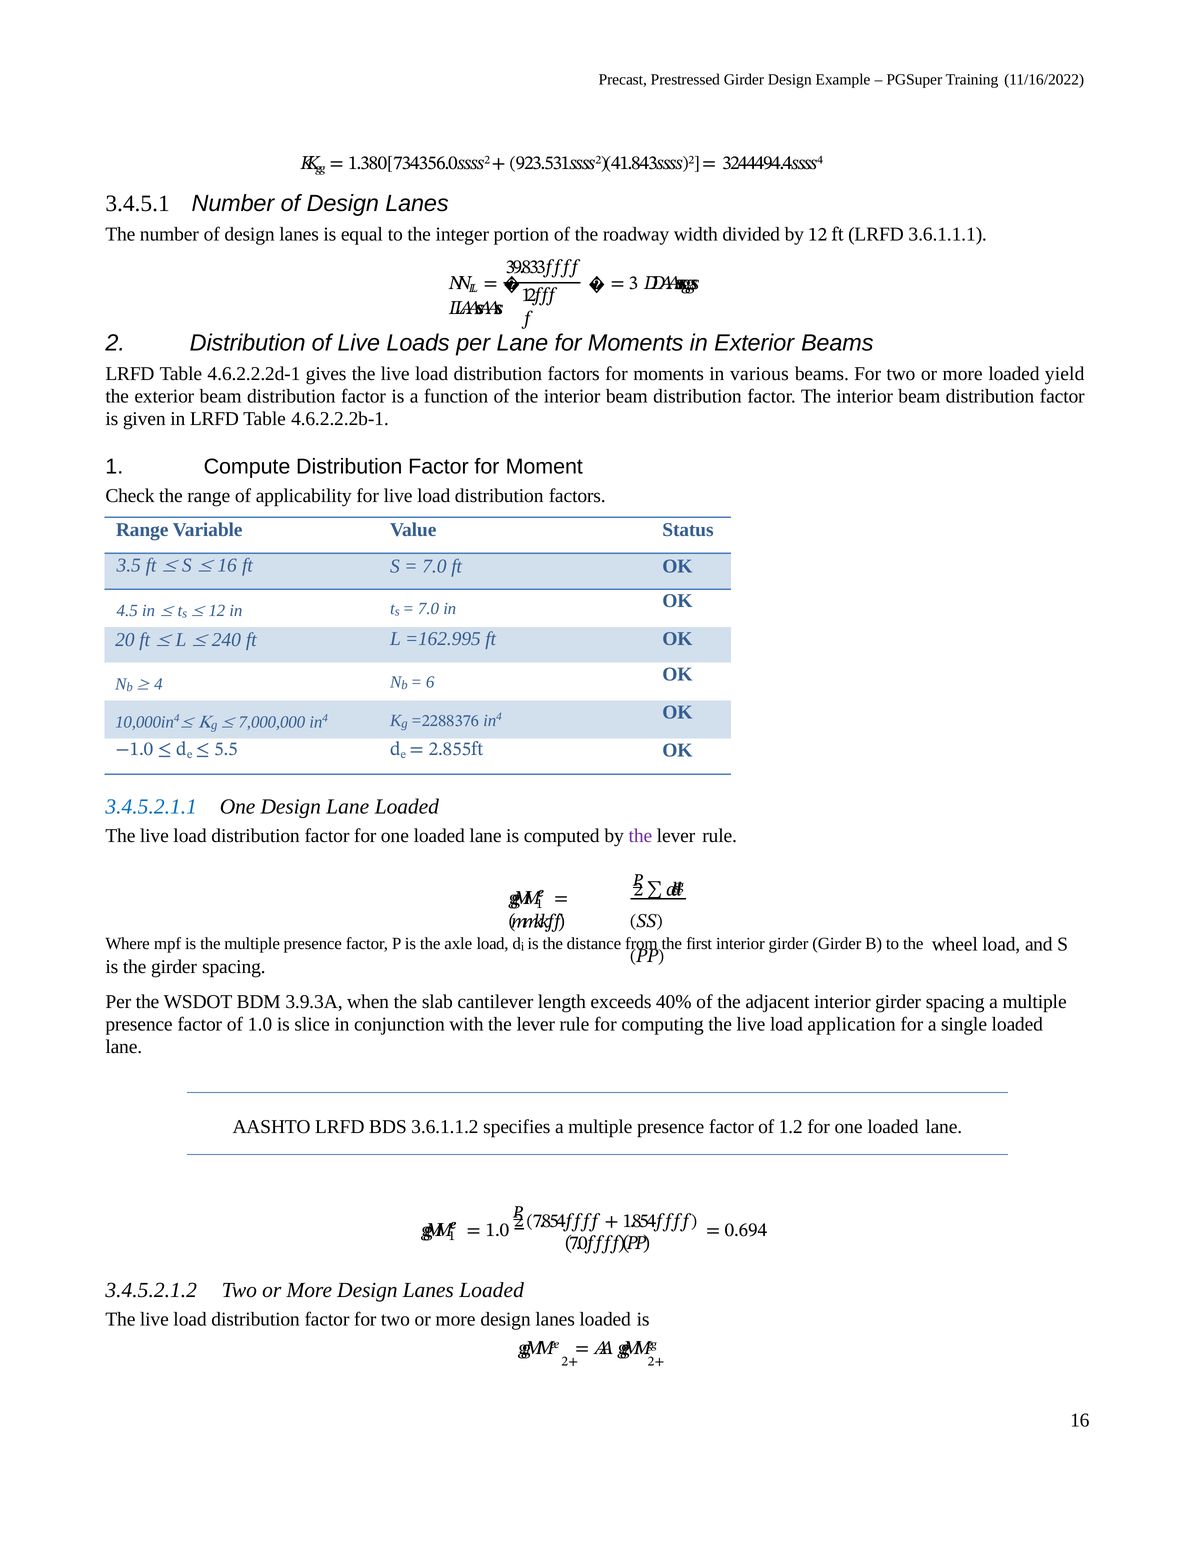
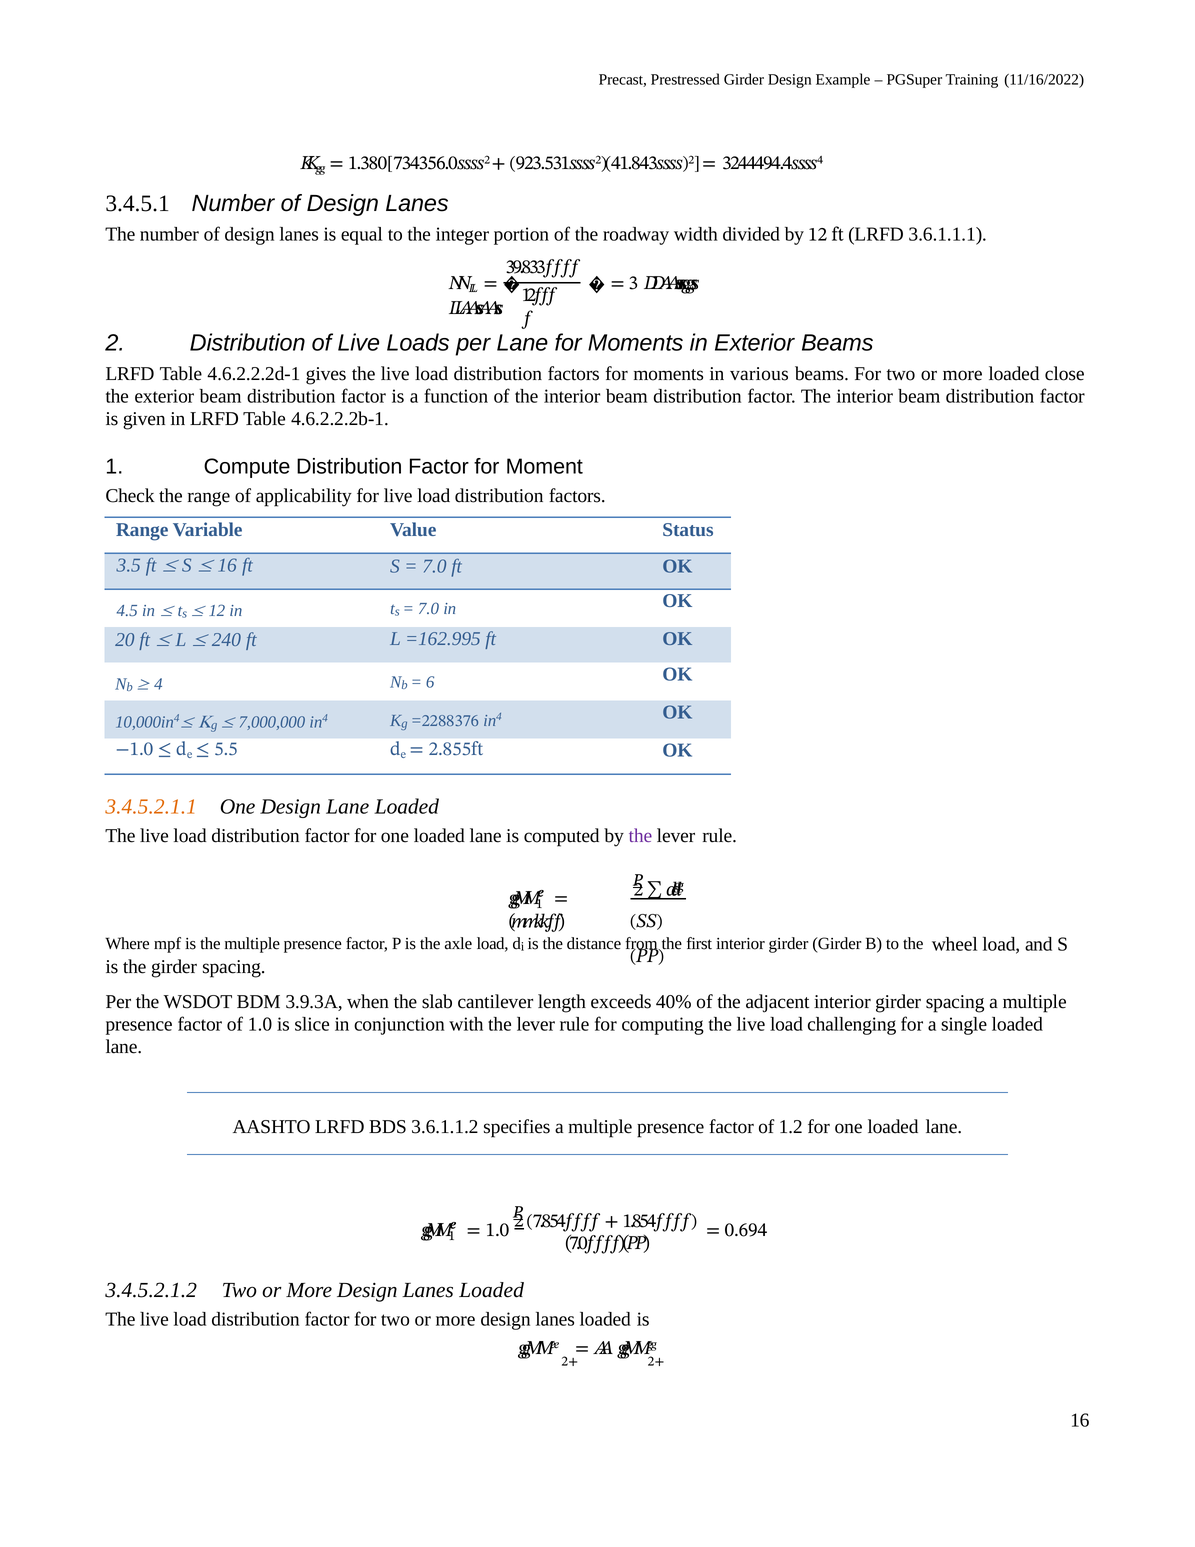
yield: yield -> close
3.4.5.2.1.1 colour: blue -> orange
application: application -> challenging
